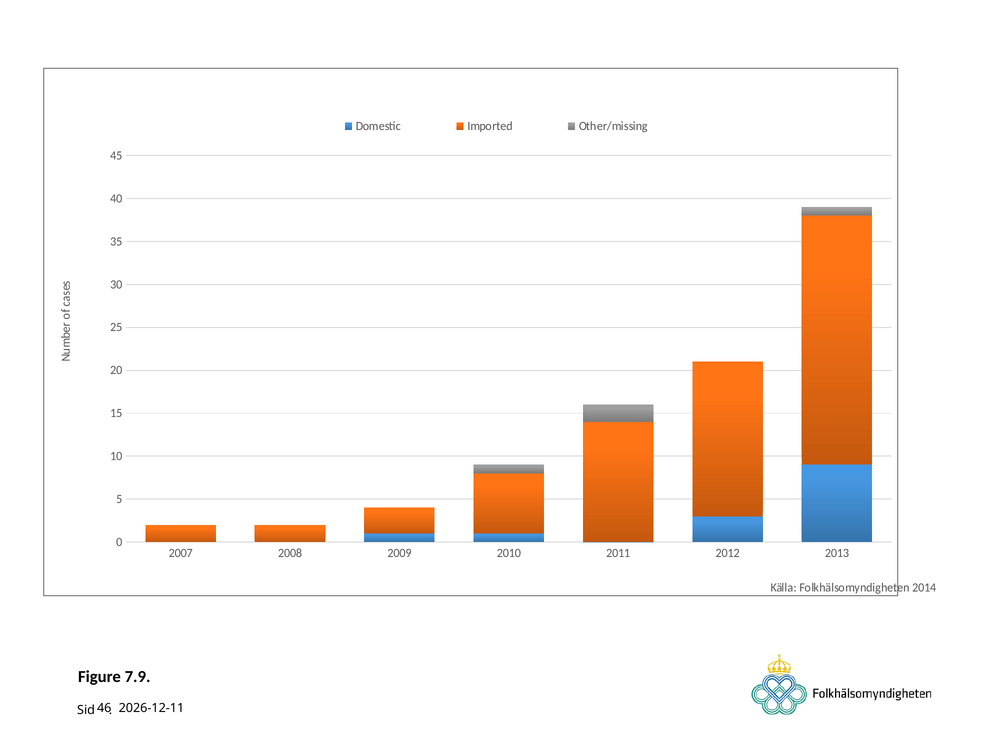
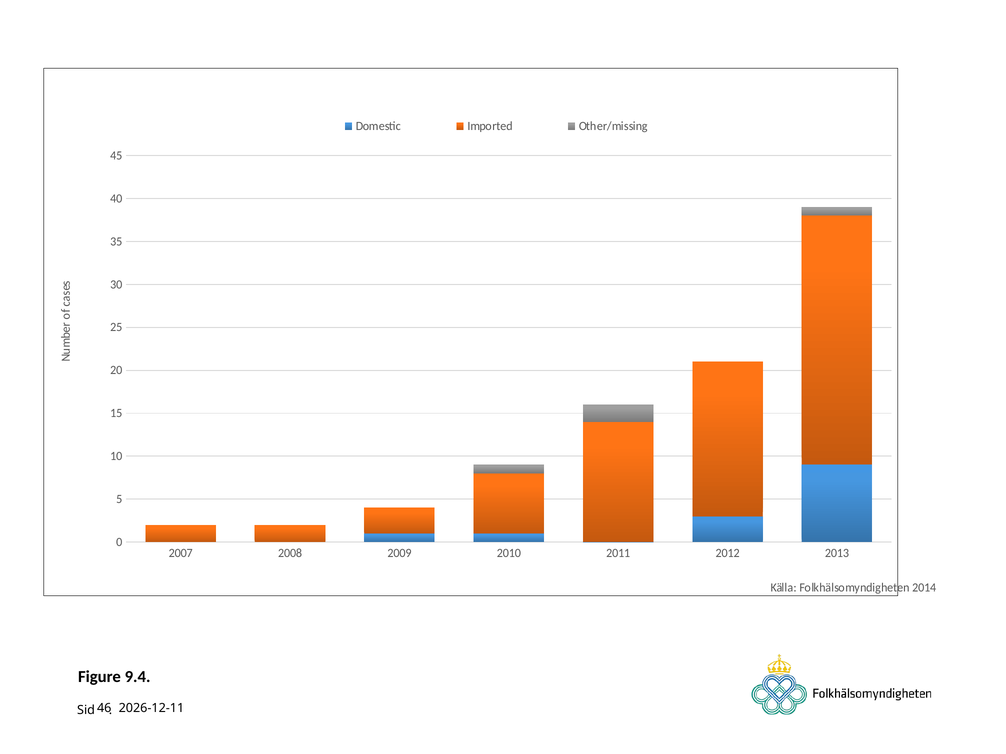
7.9: 7.9 -> 9.4
